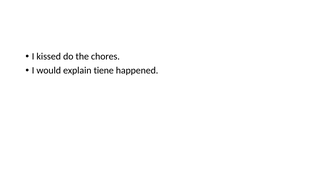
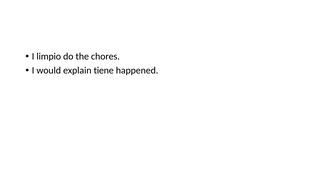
kissed: kissed -> limpio
